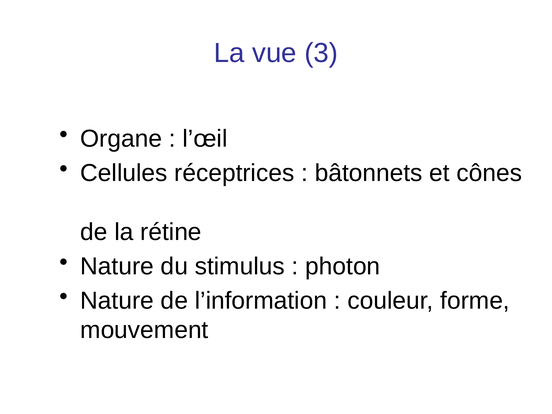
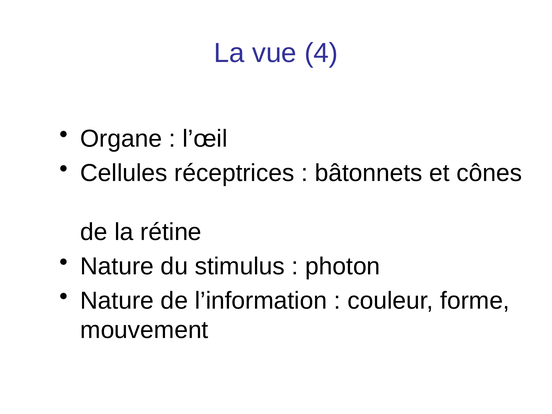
3: 3 -> 4
